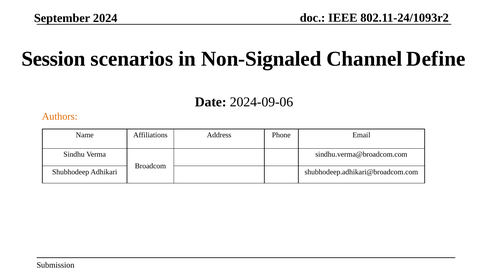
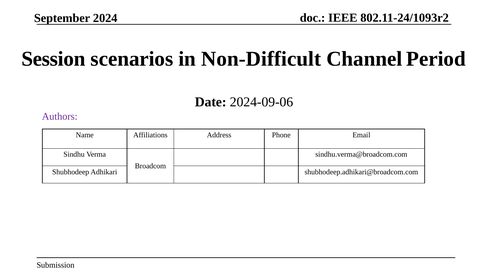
Non-Signaled: Non-Signaled -> Non-Difficult
Define: Define -> Period
Authors colour: orange -> purple
